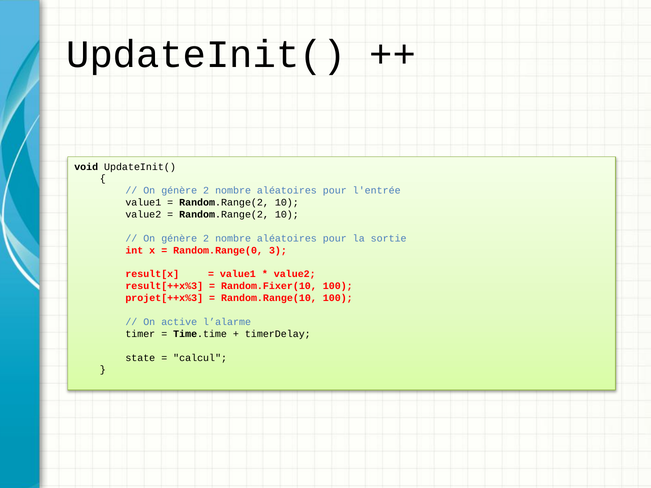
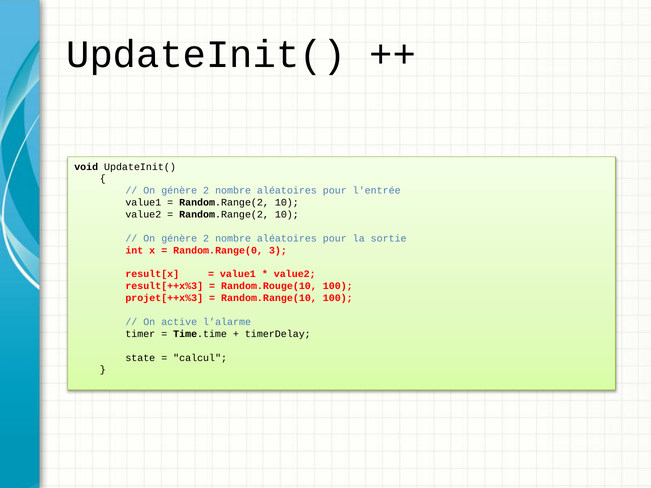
Random.Fixer(10: Random.Fixer(10 -> Random.Rouge(10
